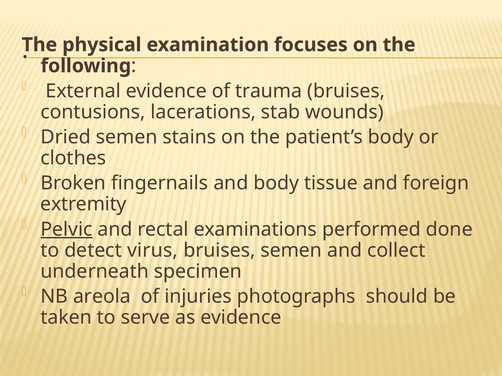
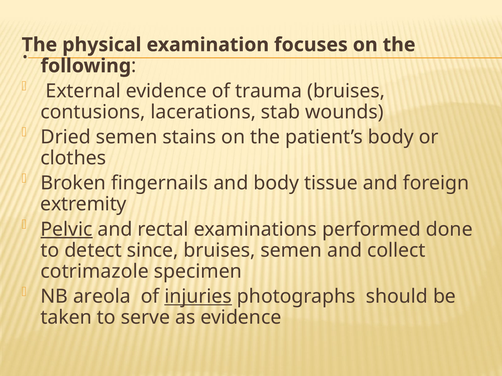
virus: virus -> since
underneath: underneath -> cotrimazole
injuries underline: none -> present
